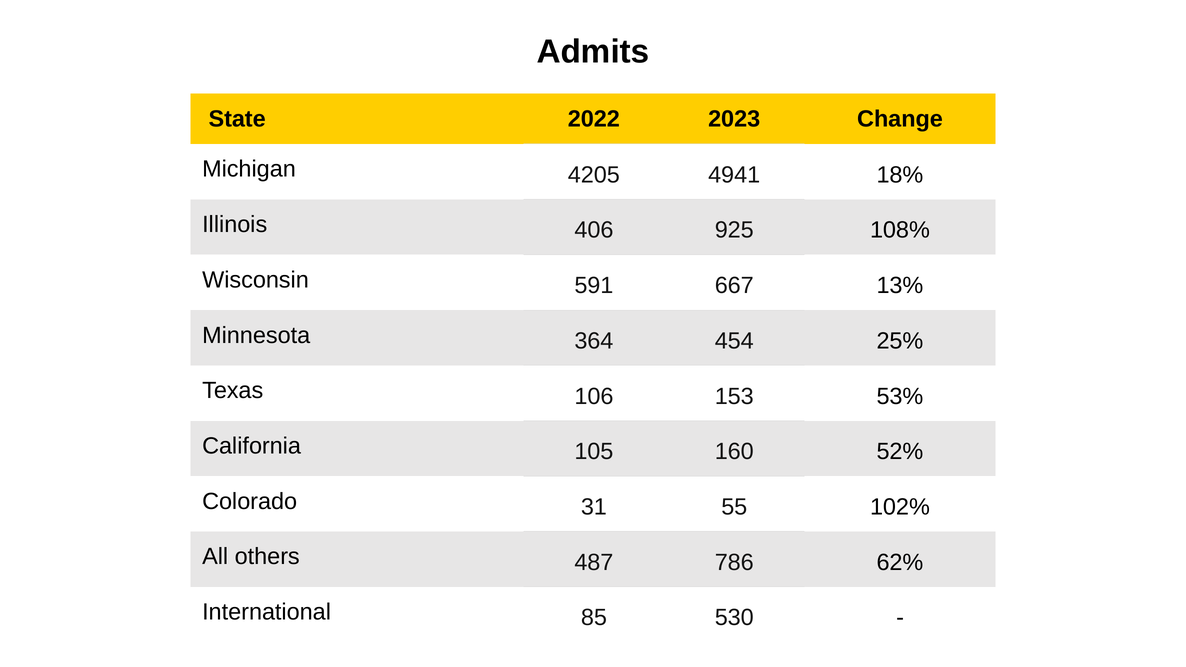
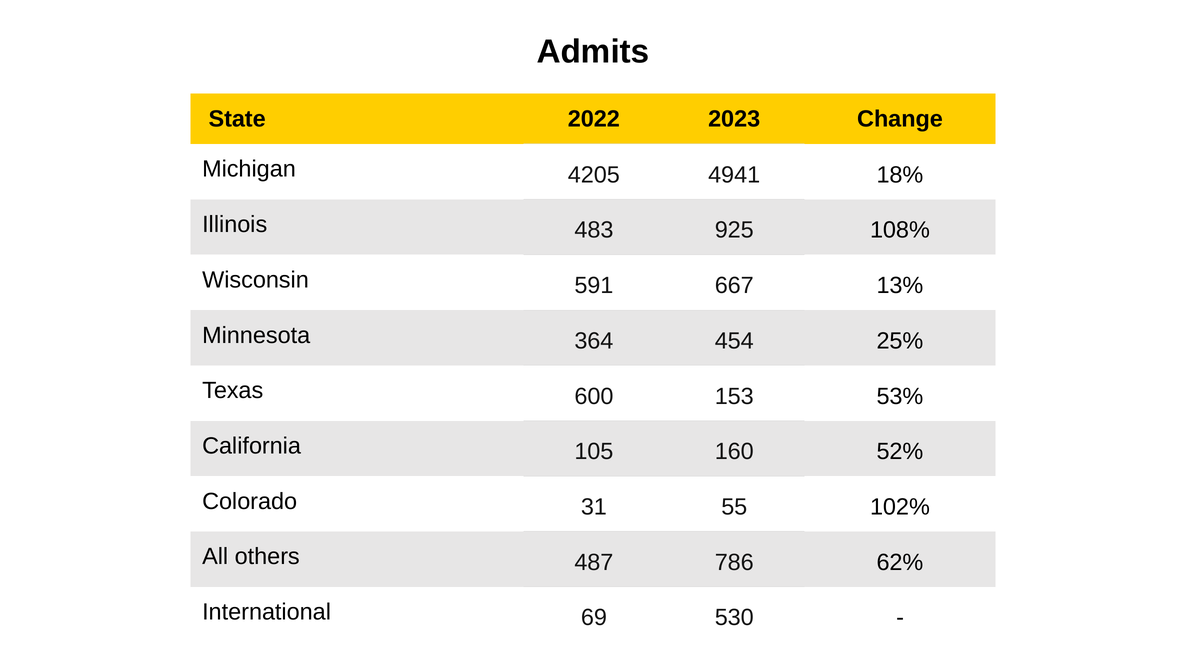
406: 406 -> 483
106: 106 -> 600
85: 85 -> 69
